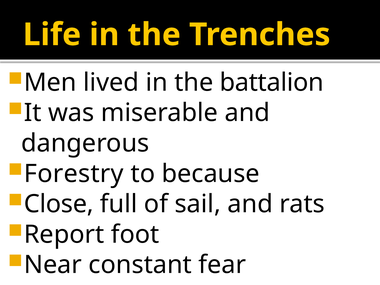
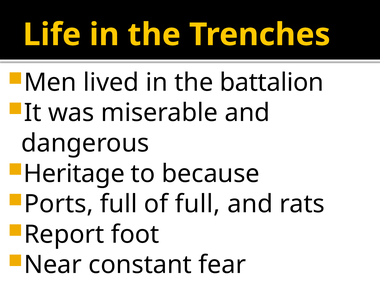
Forestry: Forestry -> Heritage
Close: Close -> Ports
of sail: sail -> full
